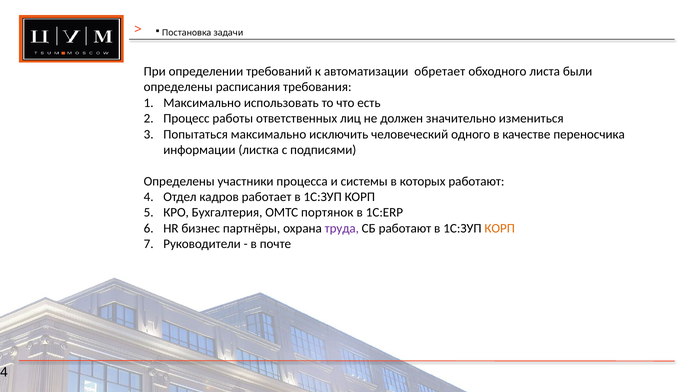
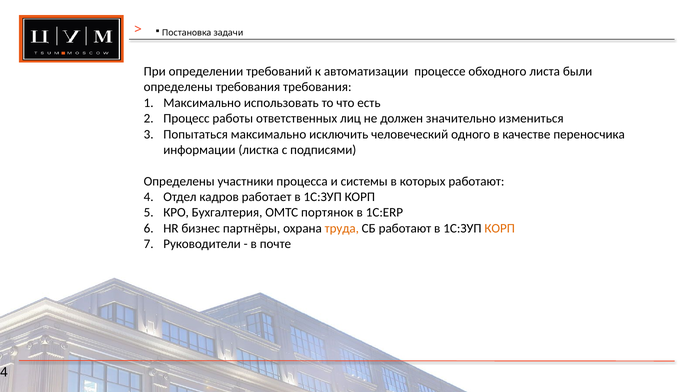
обретает: обретает -> процессе
определены расписания: расписания -> требования
труда colour: purple -> orange
